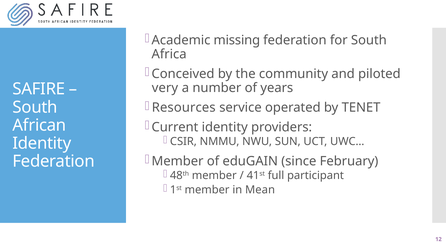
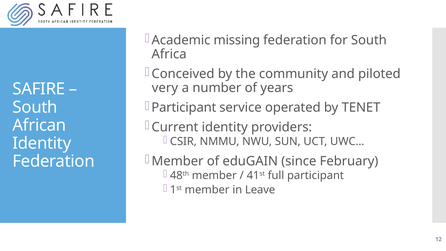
Resources at (184, 108): Resources -> Participant
Mean: Mean -> Leave
